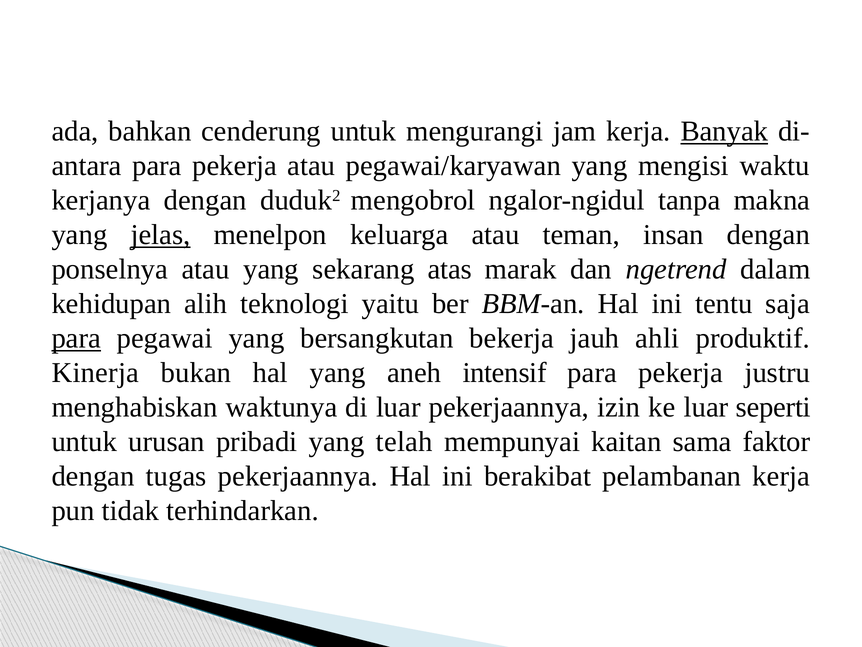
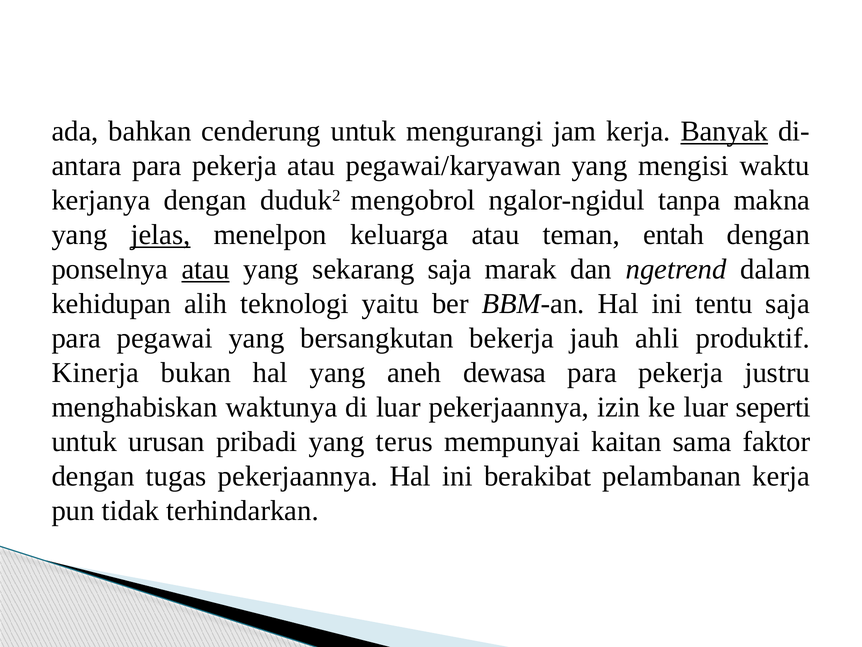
insan: insan -> entah
atau at (206, 269) underline: none -> present
sekarang atas: atas -> saja
para at (76, 338) underline: present -> none
intensif: intensif -> dewasa
telah: telah -> terus
